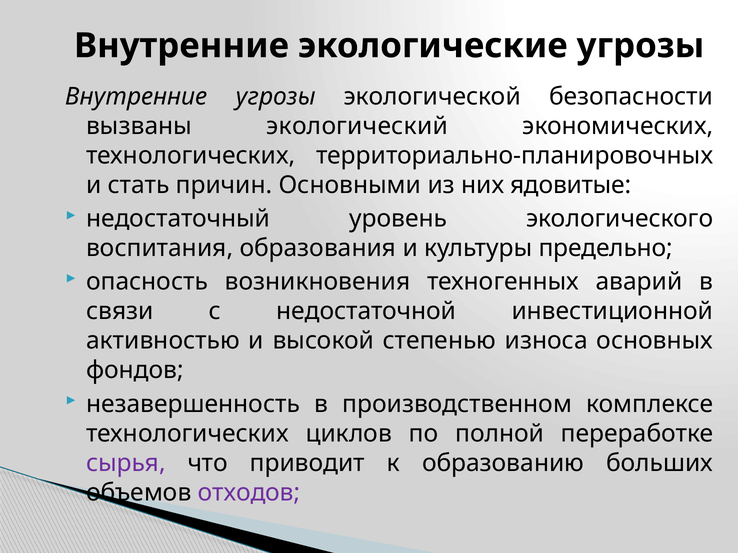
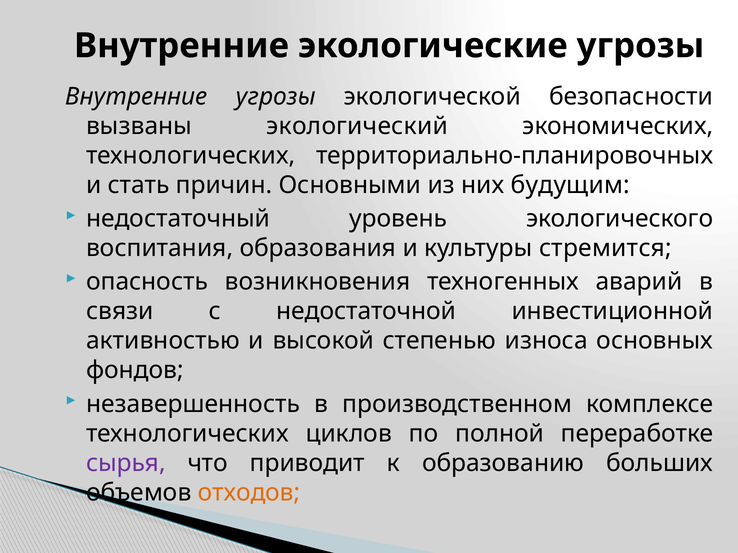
ядовитые: ядовитые -> будущим
предельно: предельно -> стремится
отходов colour: purple -> orange
